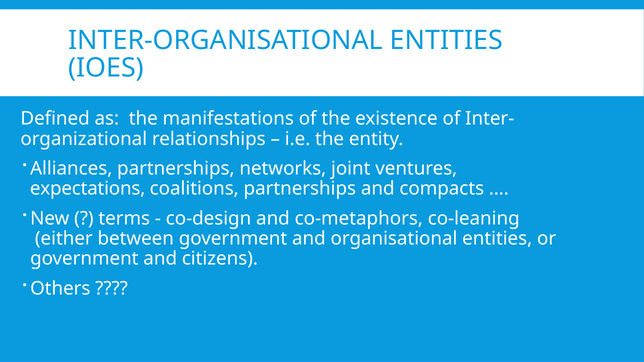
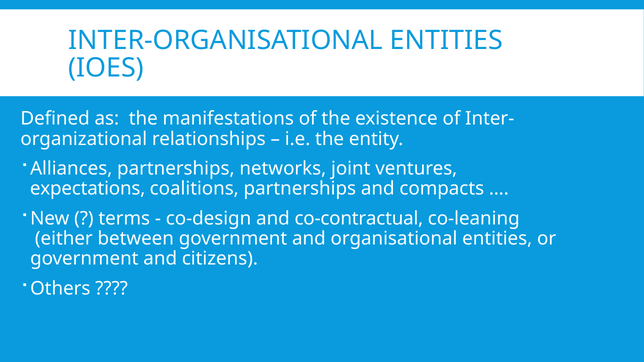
co-metaphors: co-metaphors -> co-contractual
